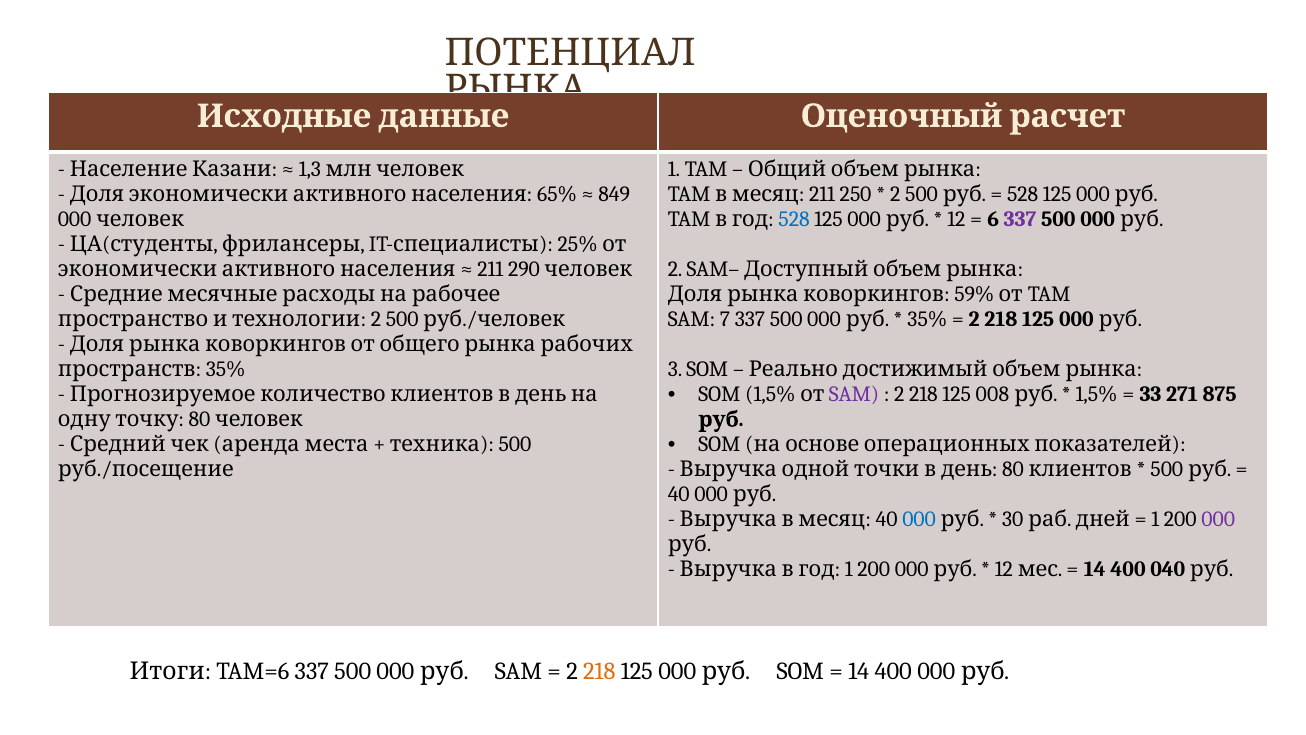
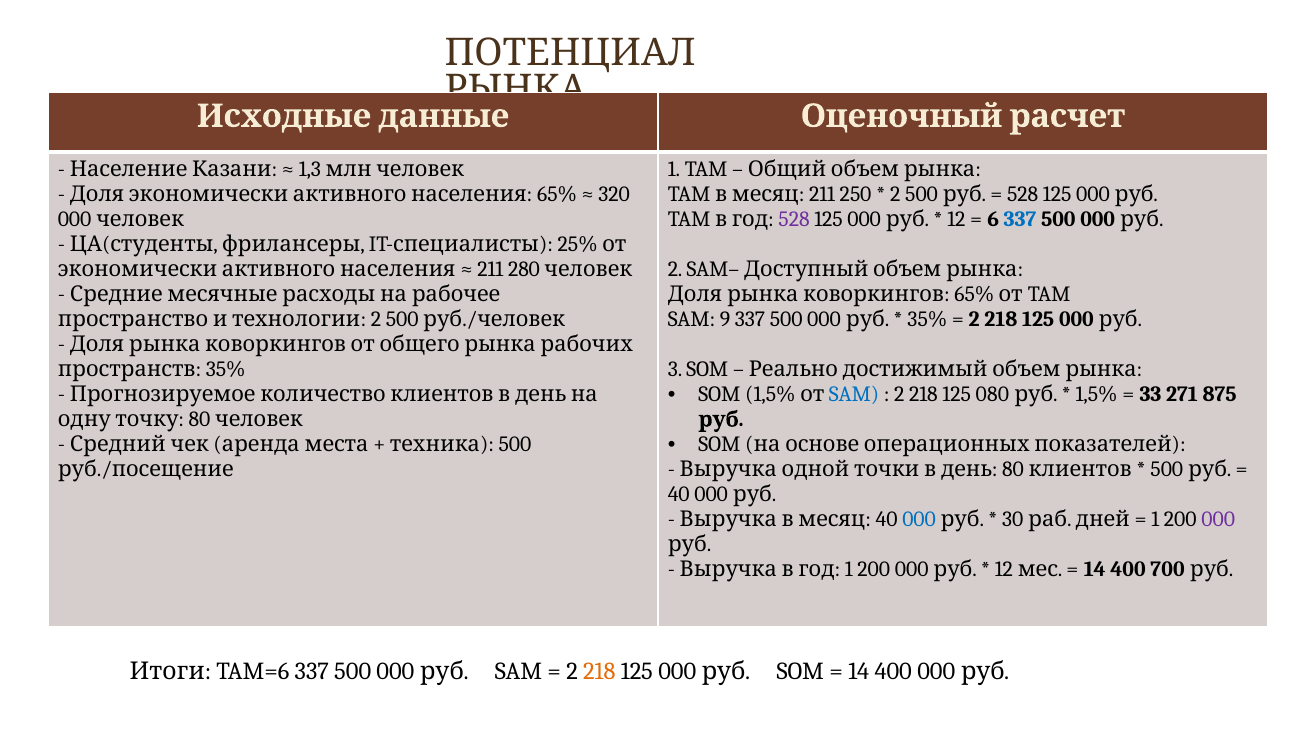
849: 849 -> 320
528 at (794, 219) colour: blue -> purple
337 at (1020, 219) colour: purple -> blue
290: 290 -> 280
59% at (974, 294): 59% -> 65%
7: 7 -> 9
SAM at (854, 394) colour: purple -> blue
008: 008 -> 080
040: 040 -> 700
